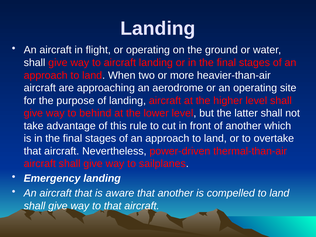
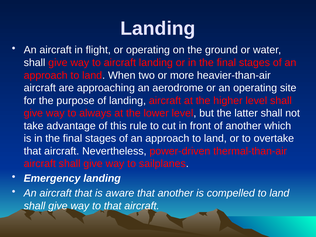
behind: behind -> always
